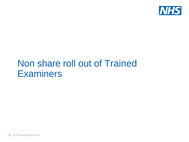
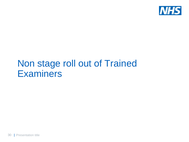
share: share -> stage
